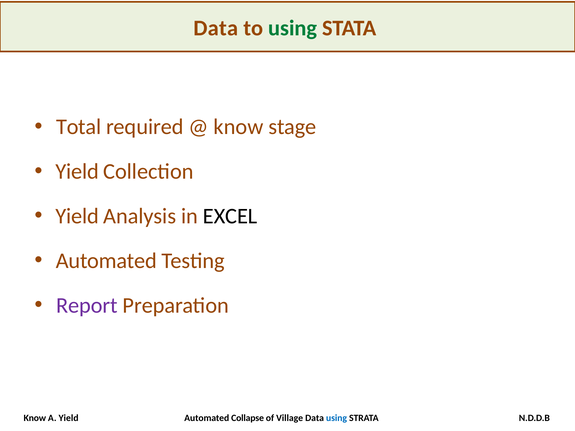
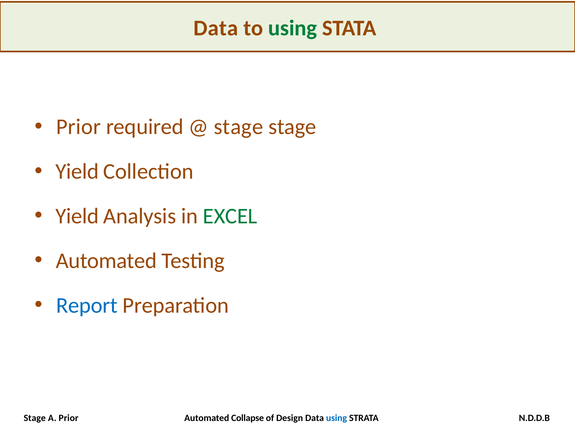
Total at (79, 127): Total -> Prior
know at (238, 127): know -> stage
EXCEL colour: black -> green
Report colour: purple -> blue
Know at (35, 418): Know -> Stage
A Yield: Yield -> Prior
Village: Village -> Design
